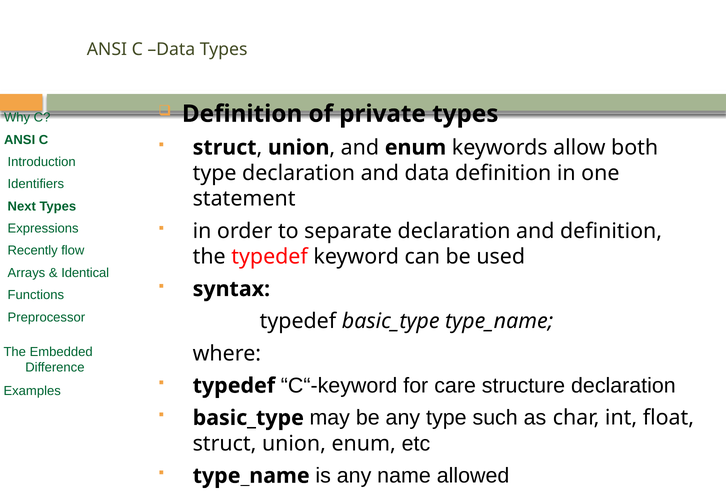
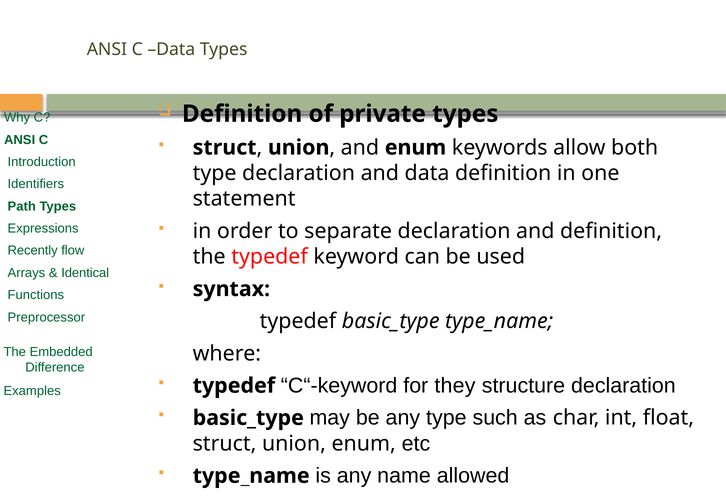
Next: Next -> Path
care: care -> they
